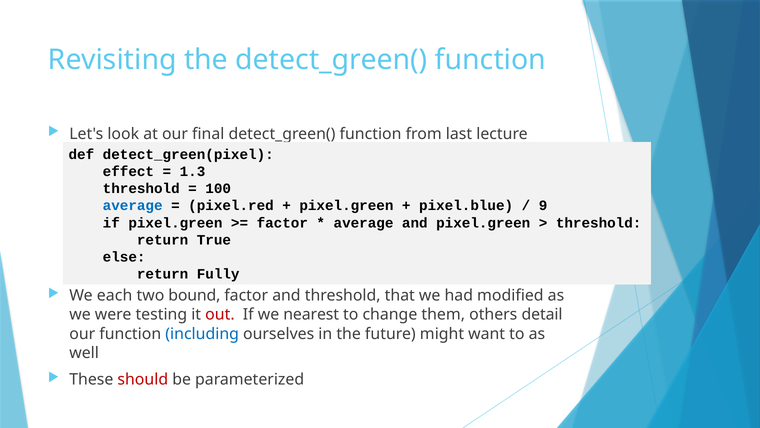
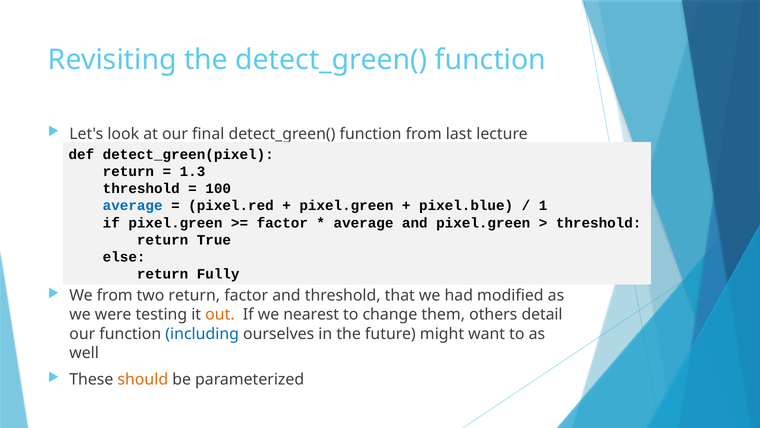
effect at (128, 171): effect -> return
9: 9 -> 1
We each: each -> from
two bound: bound -> return
out colour: red -> orange
should colour: red -> orange
